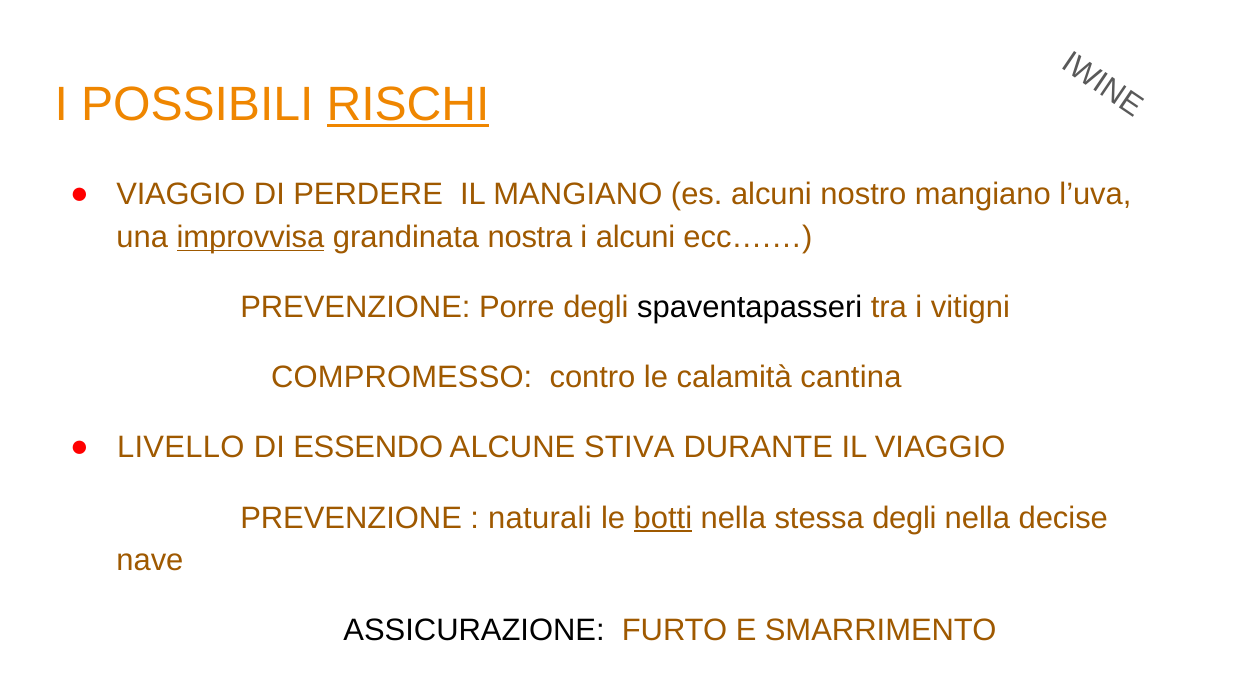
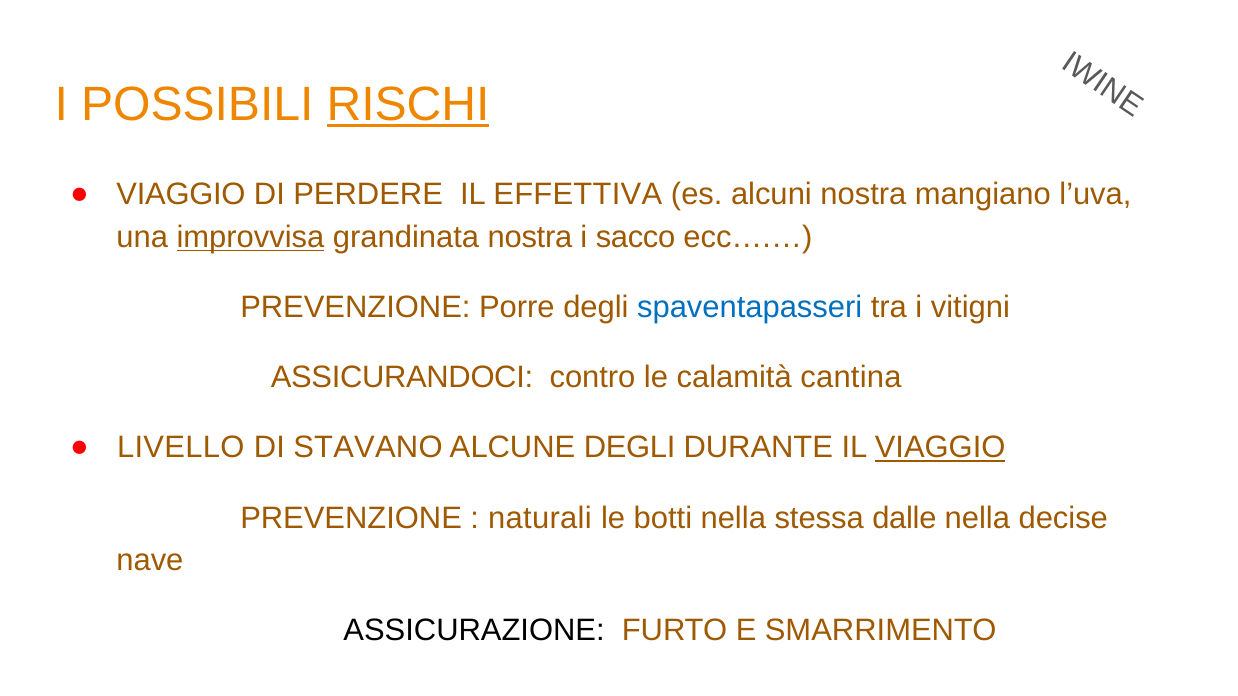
IL MANGIANO: MANGIANO -> EFFETTIVA
alcuni nostro: nostro -> nostra
i alcuni: alcuni -> sacco
spaventapasseri colour: black -> blue
COMPROMESSO: COMPROMESSO -> ASSICURANDOCI
ESSENDO: ESSENDO -> STAVANO
ALCUNE STIVA: STIVA -> DEGLI
VIAGGIO at (940, 448) underline: none -> present
botti underline: present -> none
stessa degli: degli -> dalle
